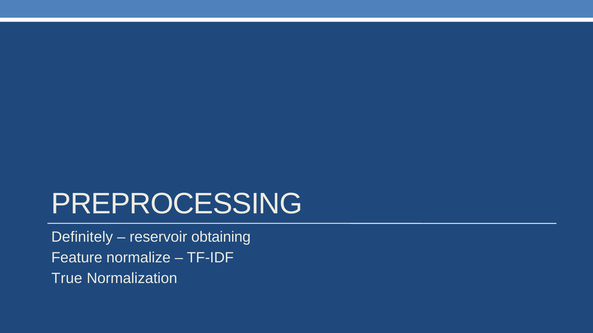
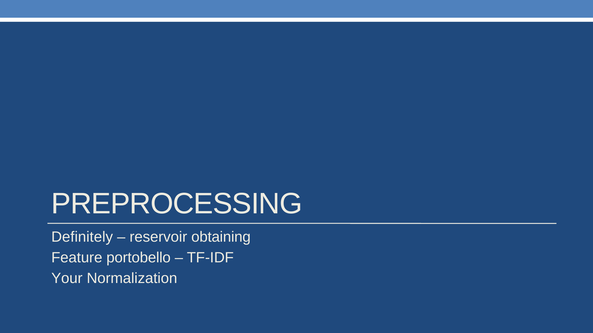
normalize: normalize -> portobello
True: True -> Your
